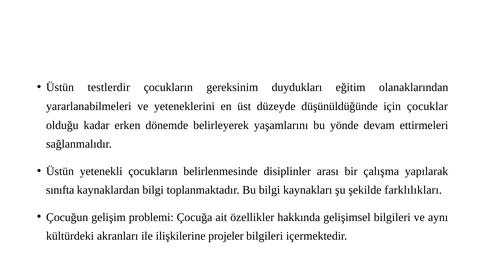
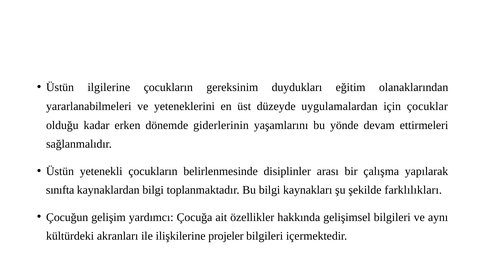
testlerdir: testlerdir -> ilgilerine
düşünüldüğünde: düşünüldüğünde -> uygulamalardan
belirleyerek: belirleyerek -> giderlerinin
problemi: problemi -> yardımcı
